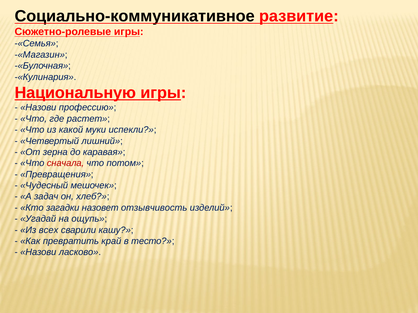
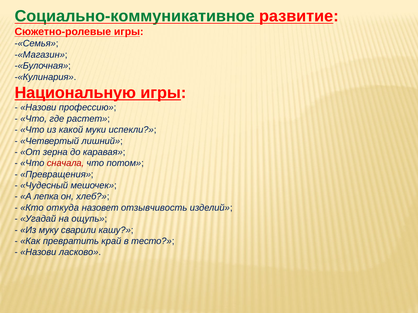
Социально-коммуникативное colour: black -> green
задач: задач -> лепка
загадки: загадки -> откуда
всех: всех -> муку
